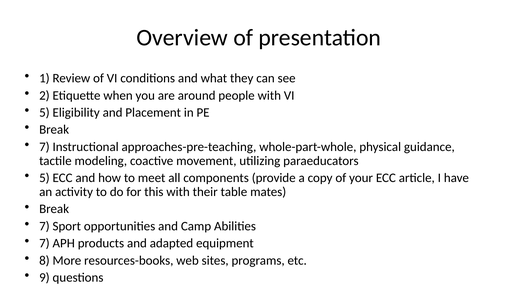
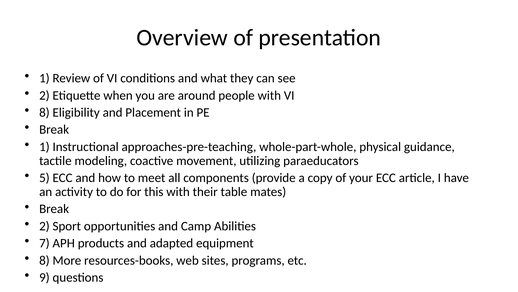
5 at (44, 112): 5 -> 8
7 at (44, 146): 7 -> 1
7 at (44, 226): 7 -> 2
